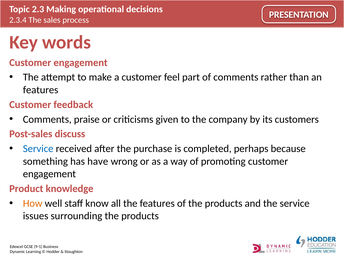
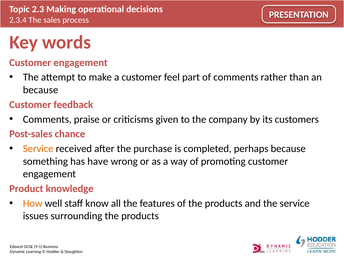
features at (41, 90): features -> because
discuss: discuss -> chance
Service at (38, 149) colour: blue -> orange
